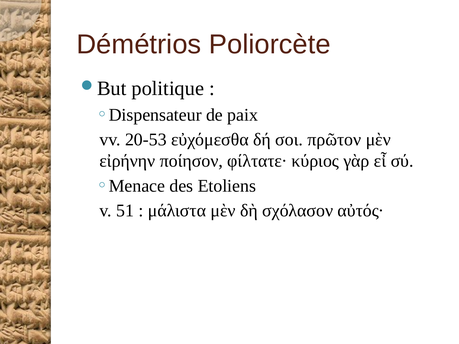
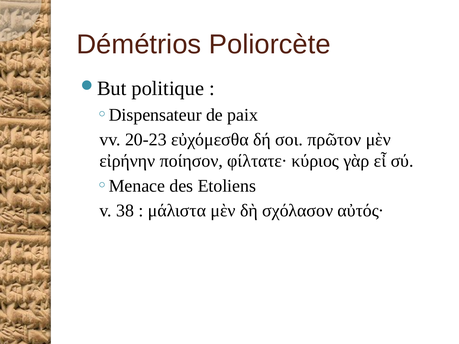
20-53: 20-53 -> 20-23
51: 51 -> 38
